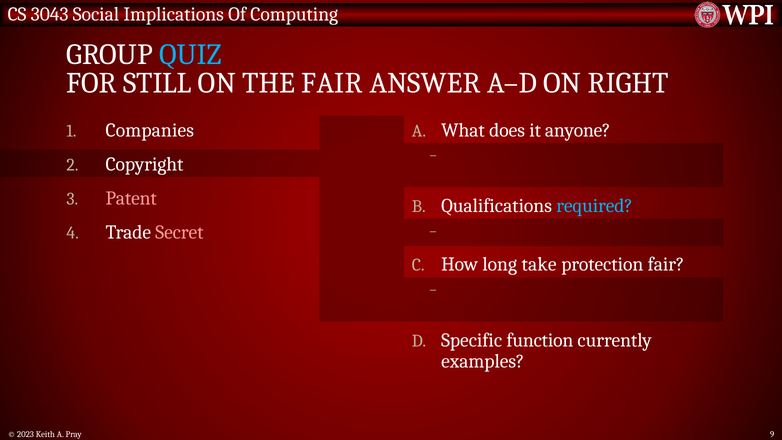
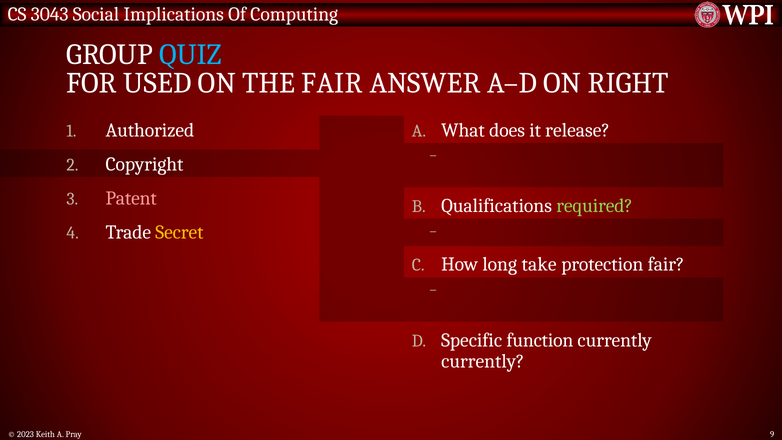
STILL: STILL -> USED
Companies: Companies -> Authorized
anyone: anyone -> release
required colour: light blue -> light green
Secret colour: pink -> yellow
examples at (483, 361): examples -> currently
